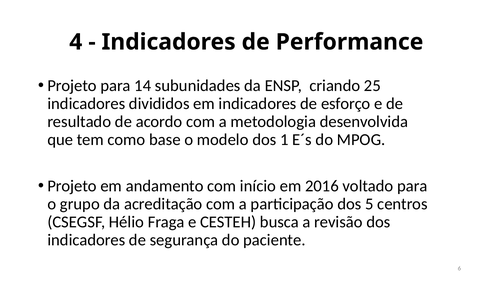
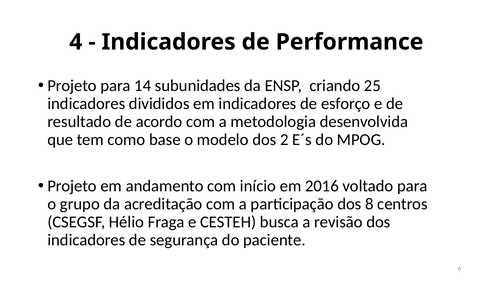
1: 1 -> 2
5: 5 -> 8
